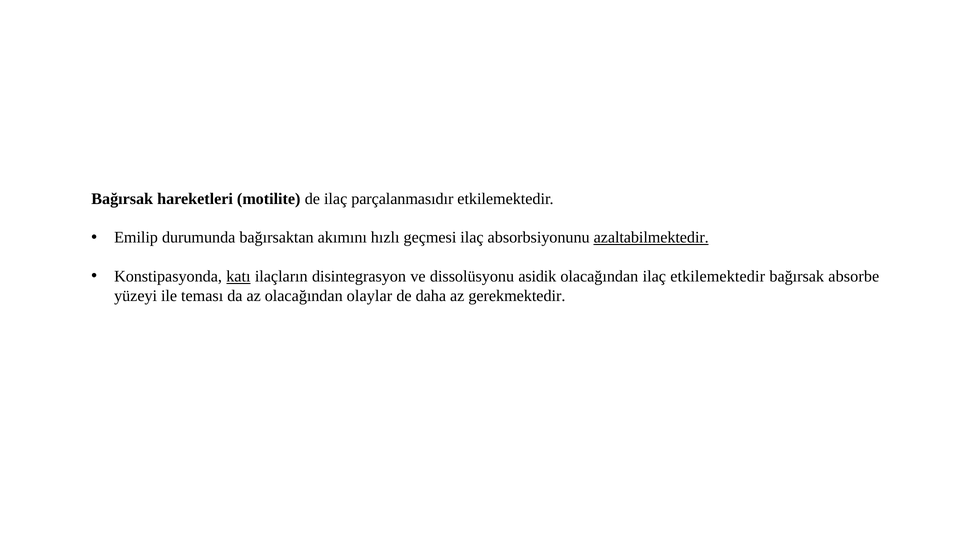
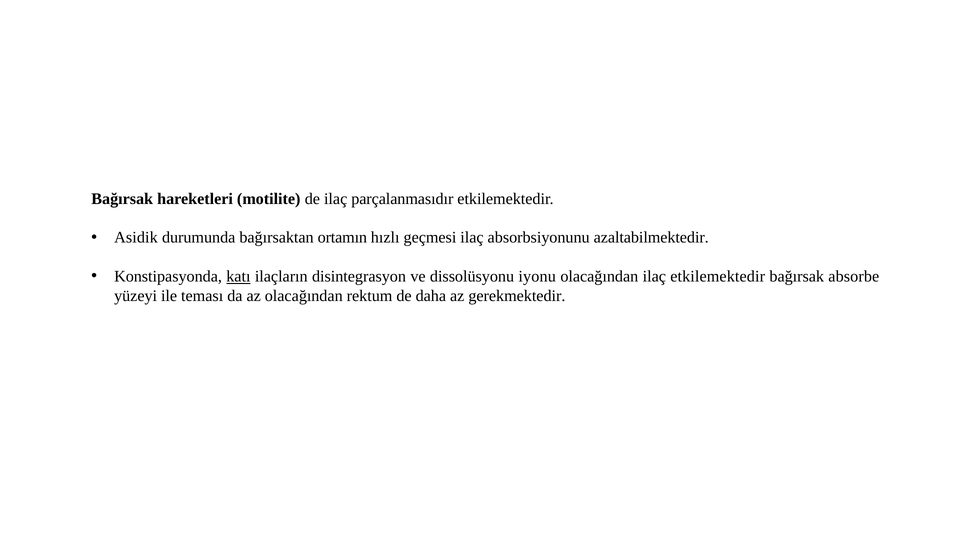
Emilip: Emilip -> Asidik
akımını: akımını -> ortamın
azaltabilmektedir underline: present -> none
asidik: asidik -> iyonu
olaylar: olaylar -> rektum
